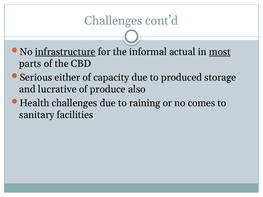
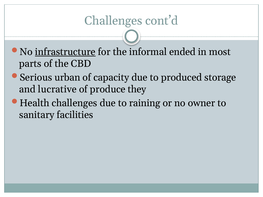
actual: actual -> ended
most underline: present -> none
either: either -> urban
also: also -> they
comes: comes -> owner
